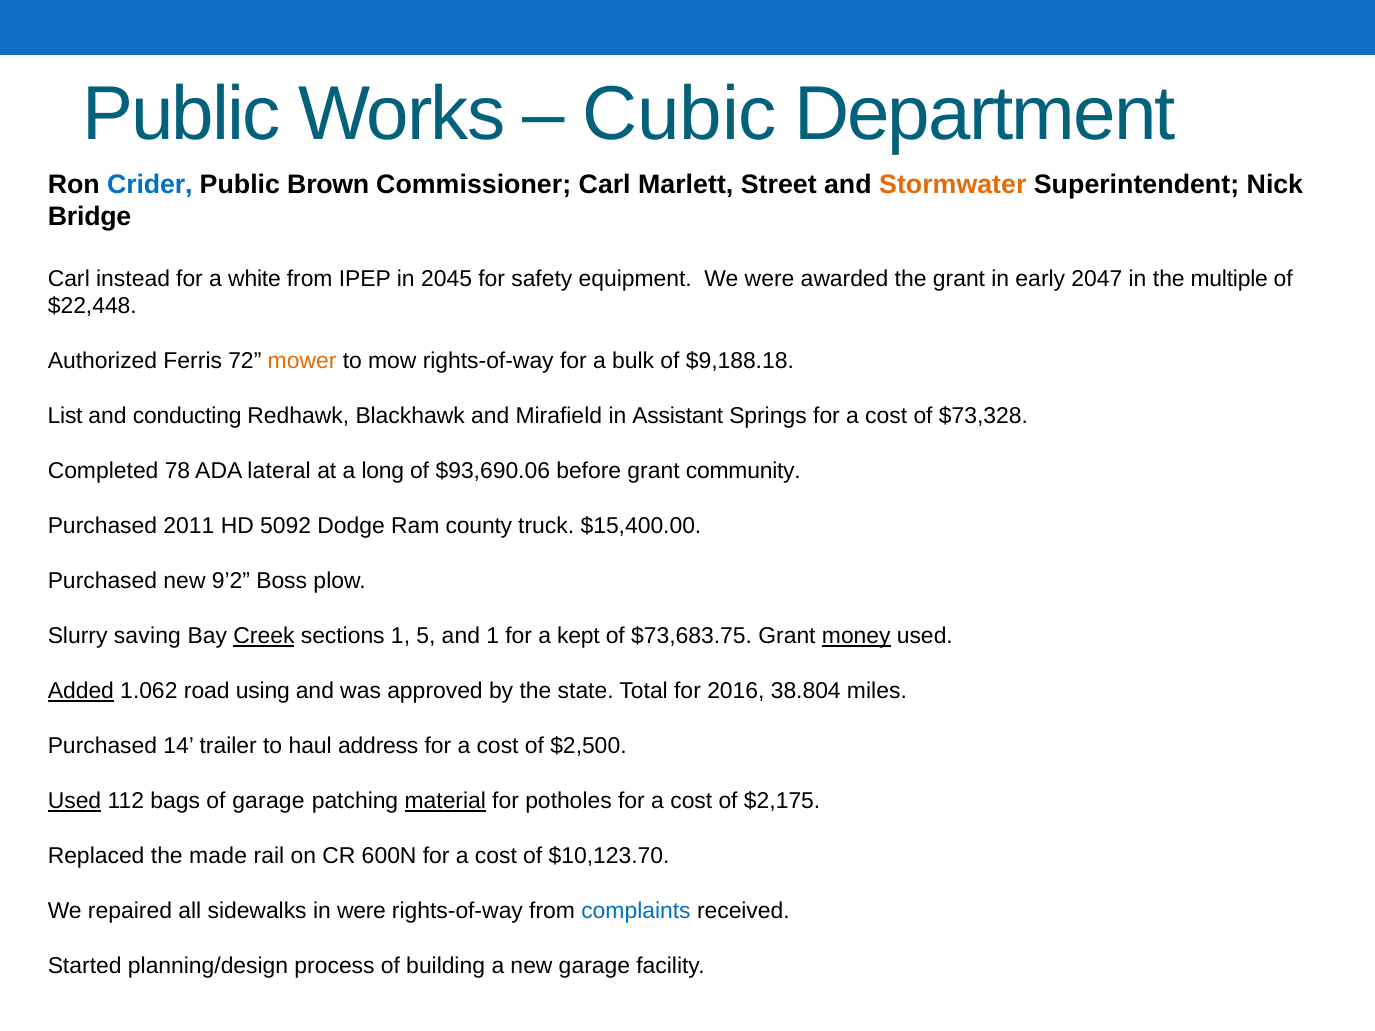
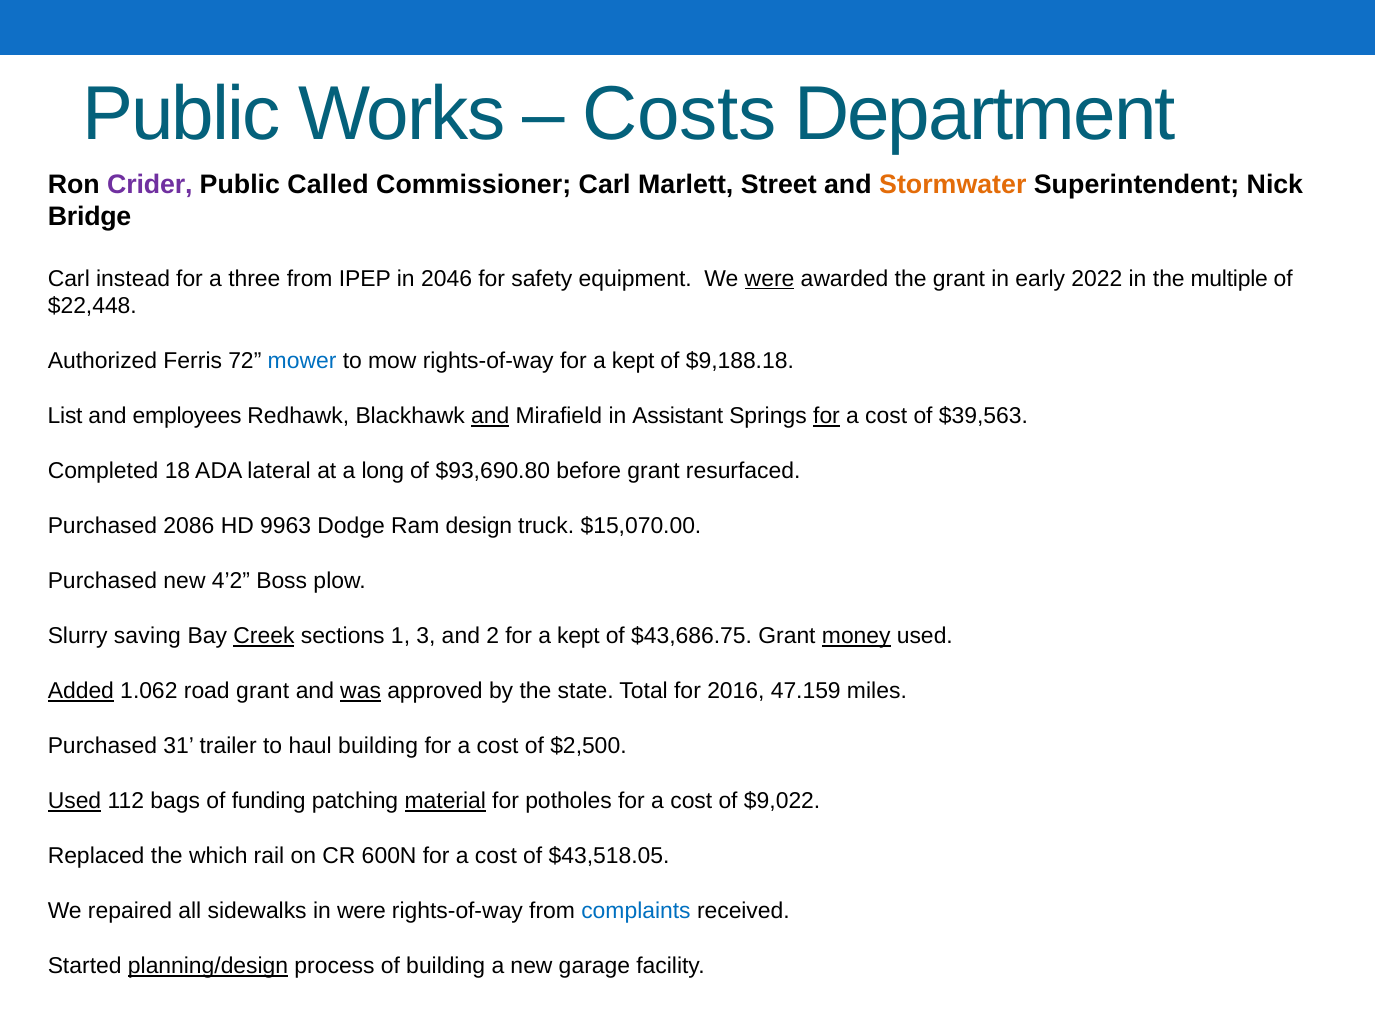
Cubic: Cubic -> Costs
Crider colour: blue -> purple
Brown: Brown -> Called
white: white -> three
2045: 2045 -> 2046
were at (770, 279) underline: none -> present
2047: 2047 -> 2022
mower colour: orange -> blue
rights-of-way for a bulk: bulk -> kept
conducting: conducting -> employees
and at (490, 416) underline: none -> present
for at (827, 416) underline: none -> present
$73,328: $73,328 -> $39,563
78: 78 -> 18
$93,690.06: $93,690.06 -> $93,690.80
community: community -> resurfaced
2011: 2011 -> 2086
5092: 5092 -> 9963
county: county -> design
$15,400.00: $15,400.00 -> $15,070.00
9’2: 9’2 -> 4’2
5: 5 -> 3
and 1: 1 -> 2
$73,683.75: $73,683.75 -> $43,686.75
road using: using -> grant
was underline: none -> present
38.804: 38.804 -> 47.159
14: 14 -> 31
haul address: address -> building
of garage: garage -> funding
$2,175: $2,175 -> $9,022
made: made -> which
$10,123.70: $10,123.70 -> $43,518.05
planning/design underline: none -> present
